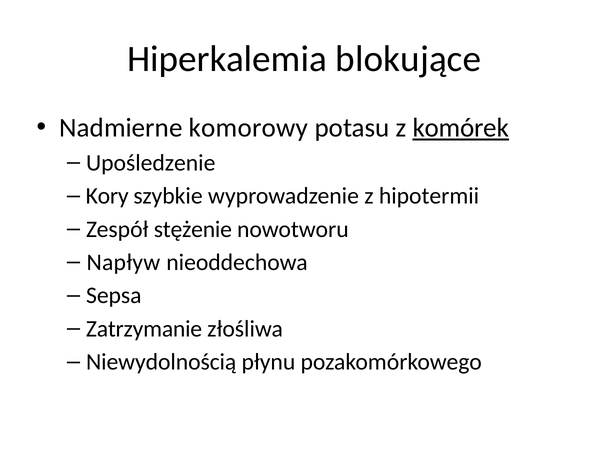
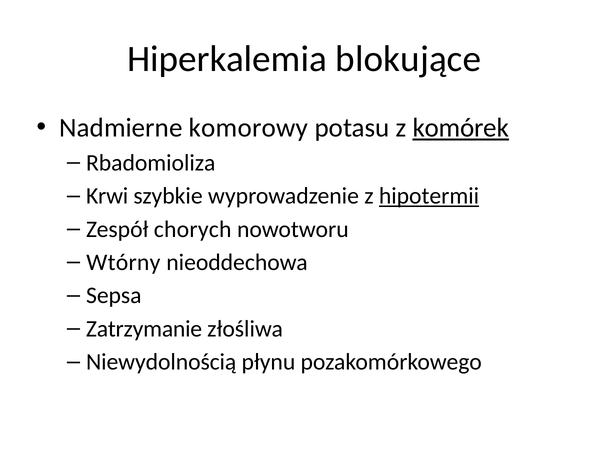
Upośledzenie: Upośledzenie -> Rbadomioliza
Kory: Kory -> Krwi
hipotermii underline: none -> present
stężenie: stężenie -> chorych
Napływ: Napływ -> Wtórny
